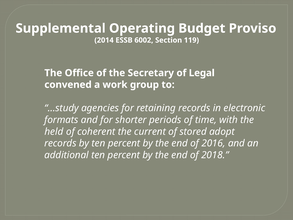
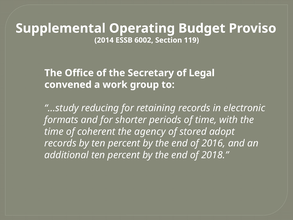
agencies: agencies -> reducing
held at (54, 131): held -> time
current: current -> agency
